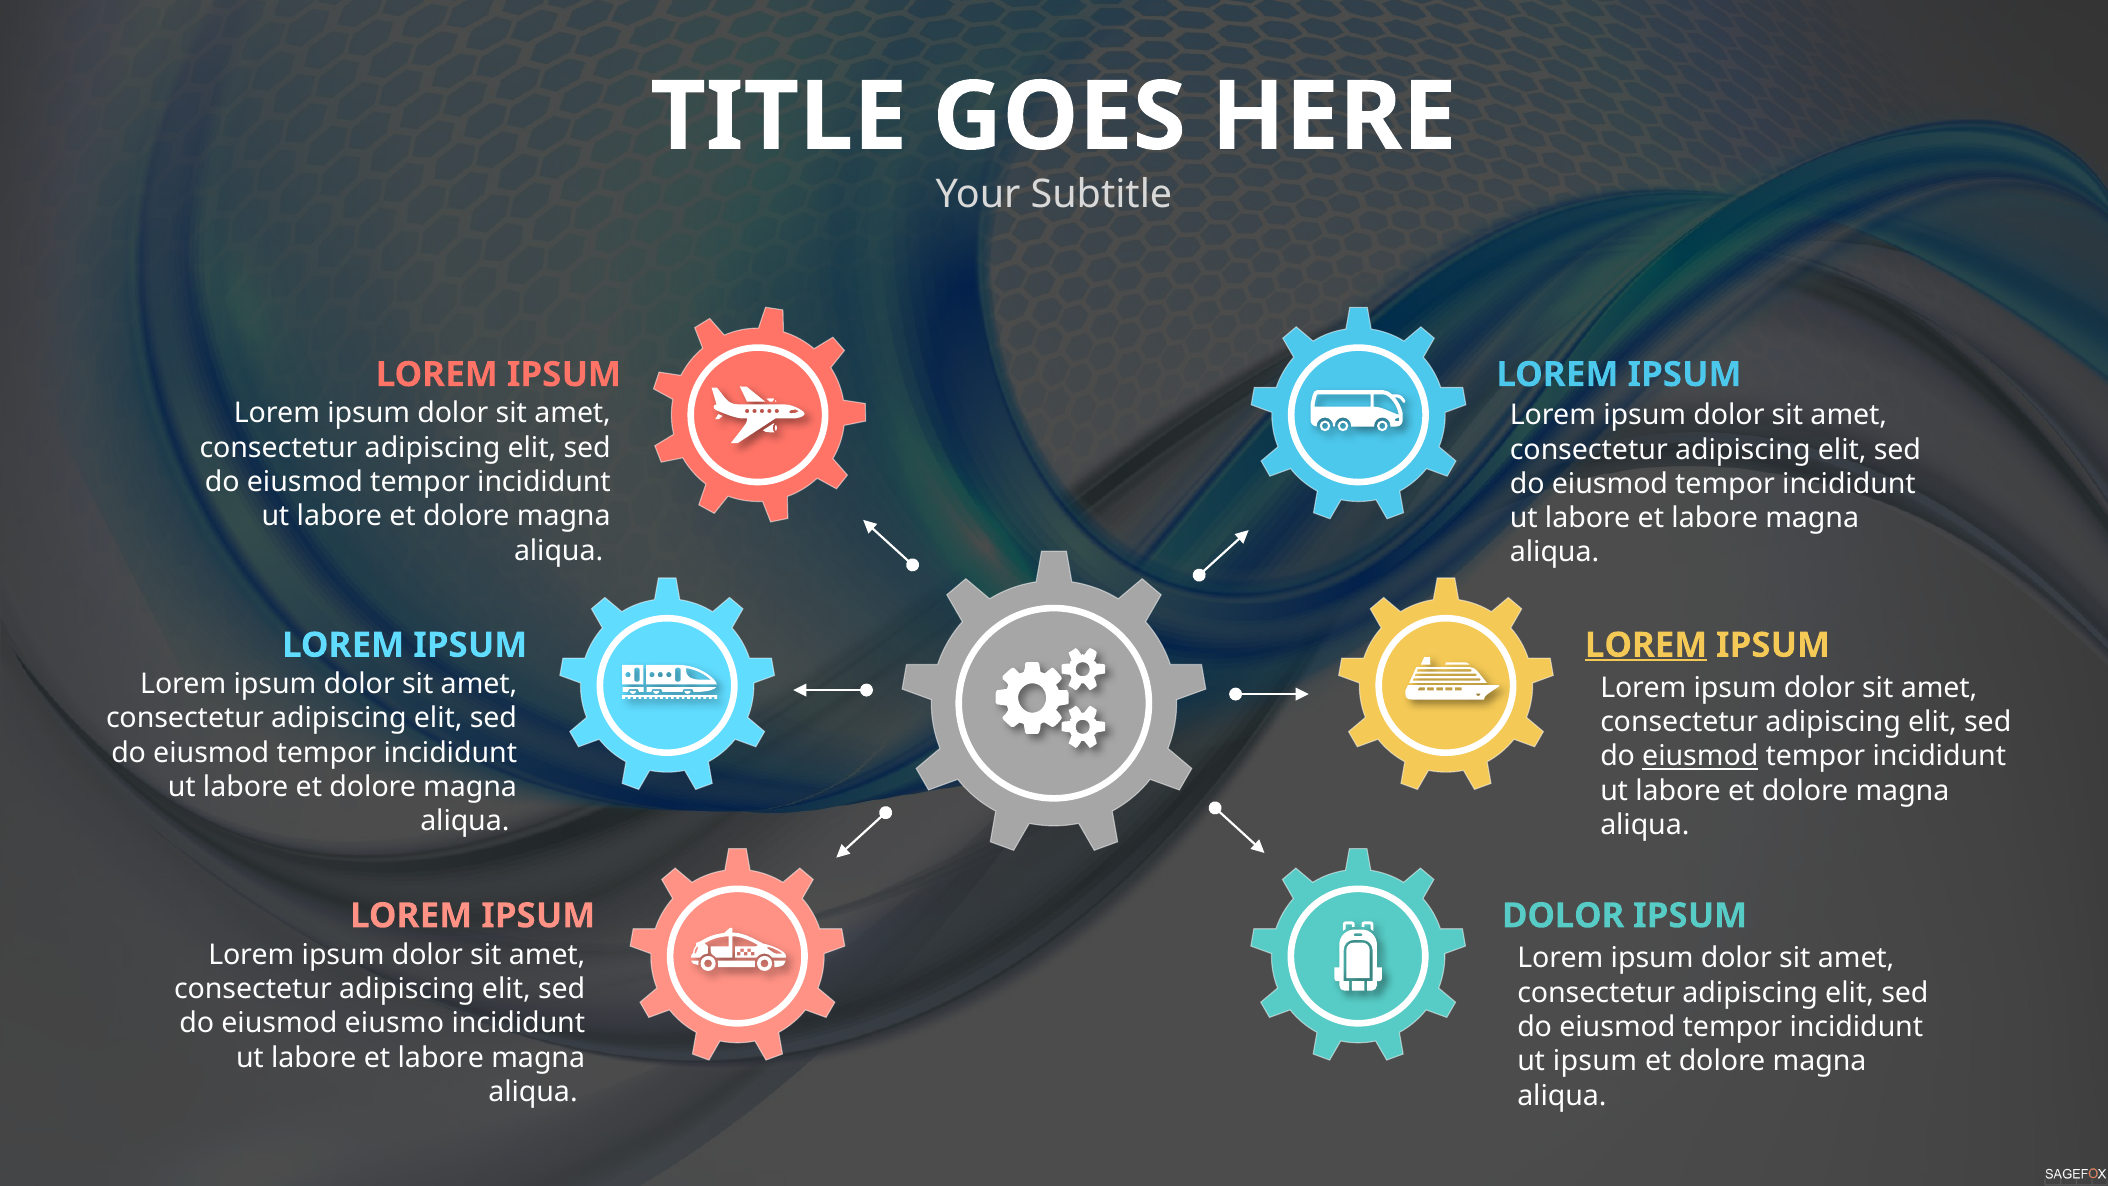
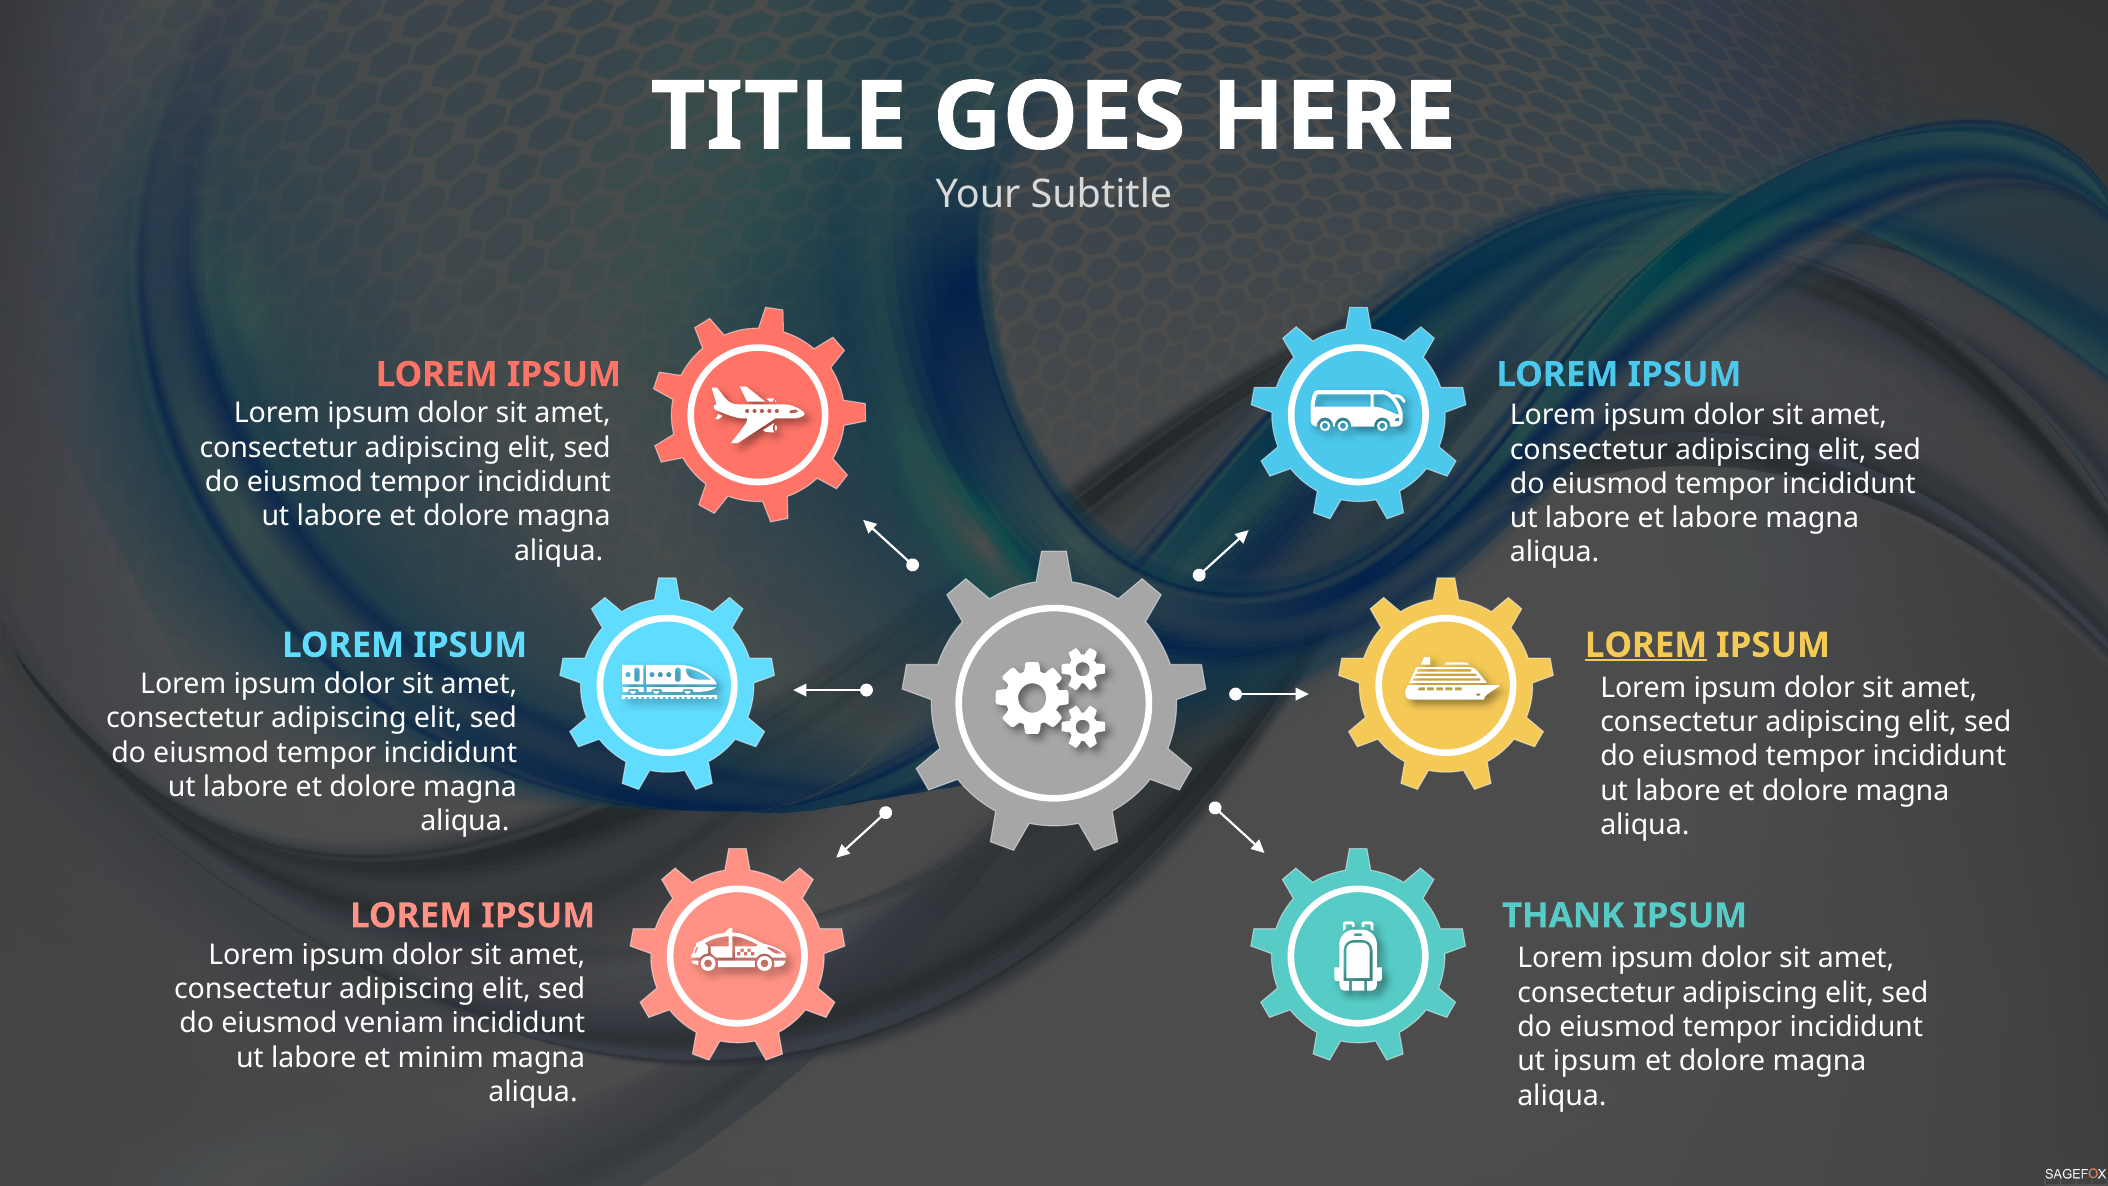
eiusmod at (1700, 756) underline: present -> none
DOLOR at (1563, 916): DOLOR -> THANK
eiusmo: eiusmo -> veniam
labore at (441, 1057): labore -> minim
